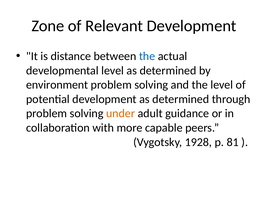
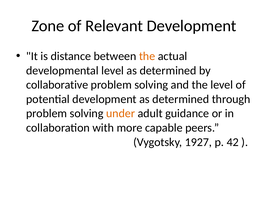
the at (147, 56) colour: blue -> orange
environment: environment -> collaborative
1928: 1928 -> 1927
81: 81 -> 42
